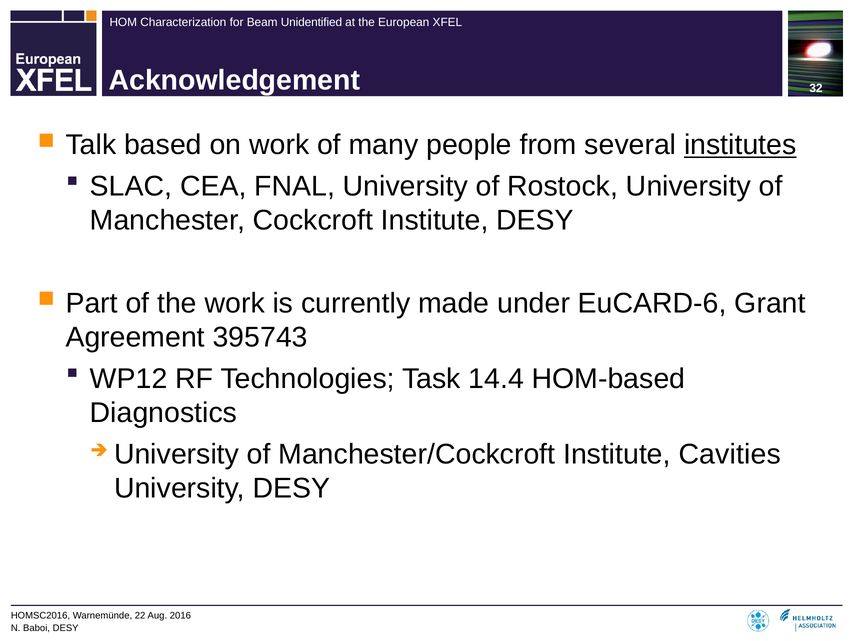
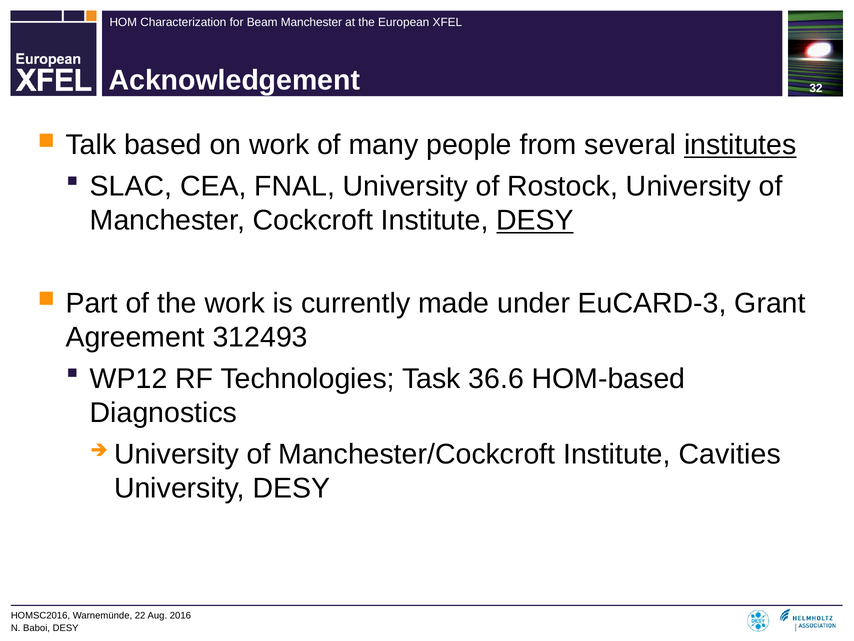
Unidentified at (311, 22): Unidentified -> Manchester
DESY at (535, 220) underline: none -> present
EuCARD-6: EuCARD-6 -> EuCARD-3
395743: 395743 -> 312493
14.4: 14.4 -> 36.6
